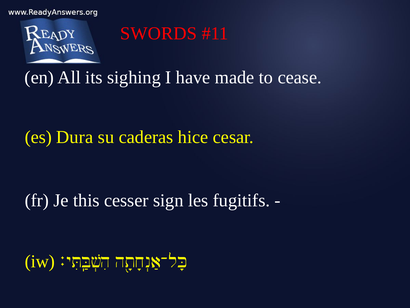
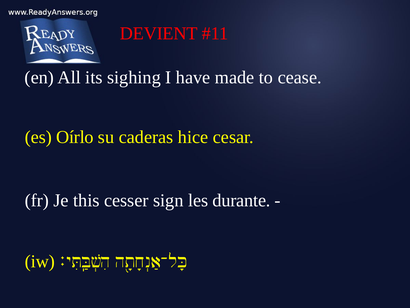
SWORDS: SWORDS -> DEVIENT
Dura: Dura -> Oírlo
fugitifs: fugitifs -> durante
